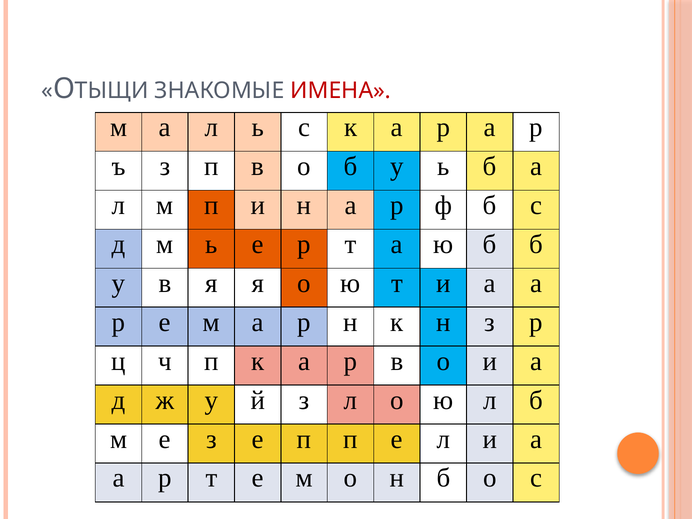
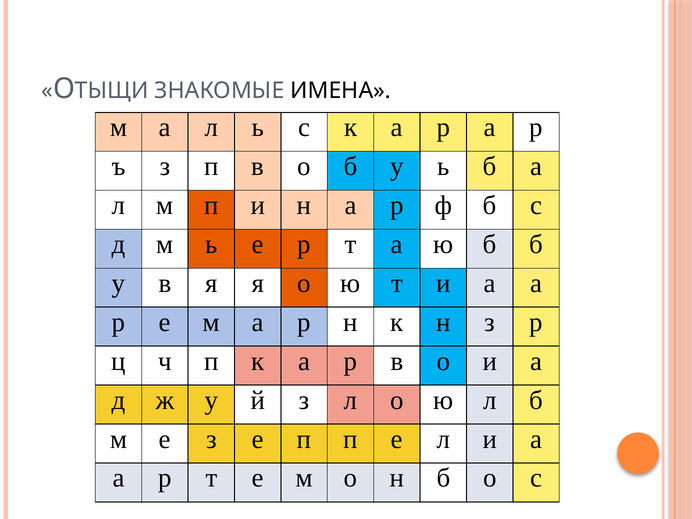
ИМЕНА colour: red -> black
